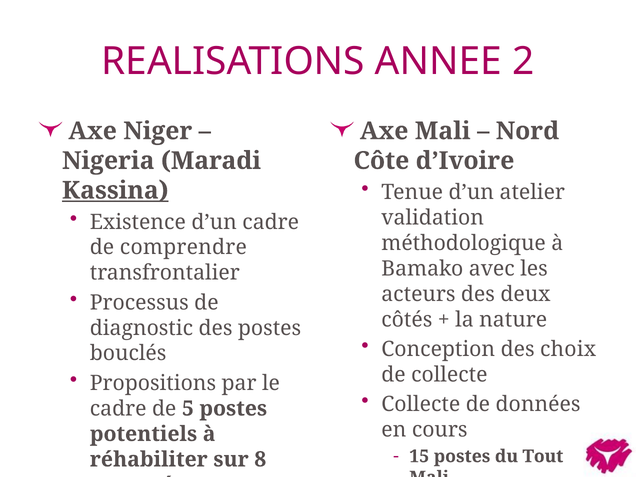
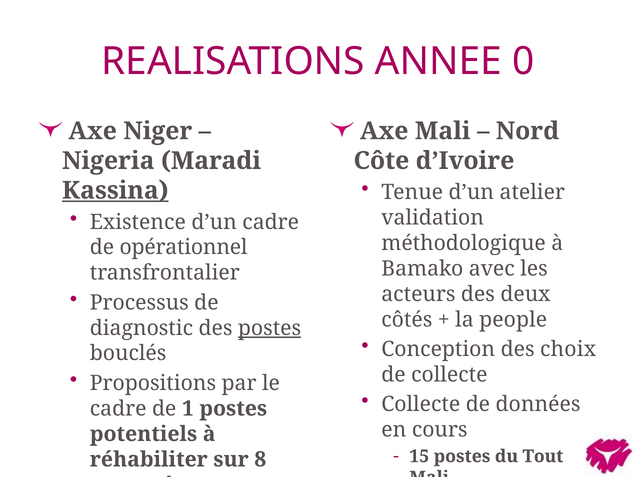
2: 2 -> 0
comprendre: comprendre -> opérationnel
nature: nature -> people
postes at (270, 328) underline: none -> present
5: 5 -> 1
